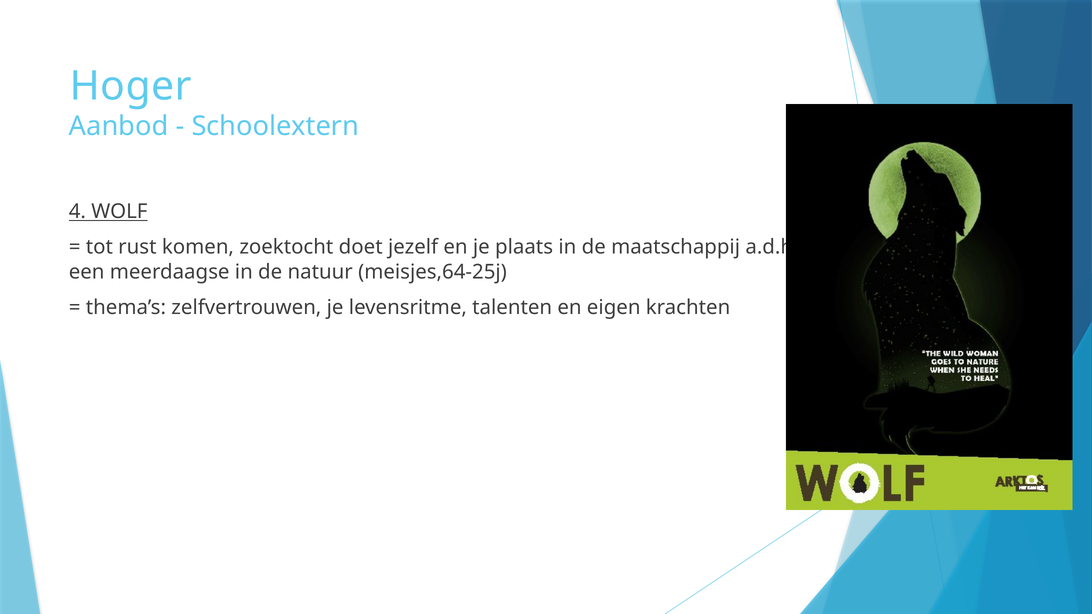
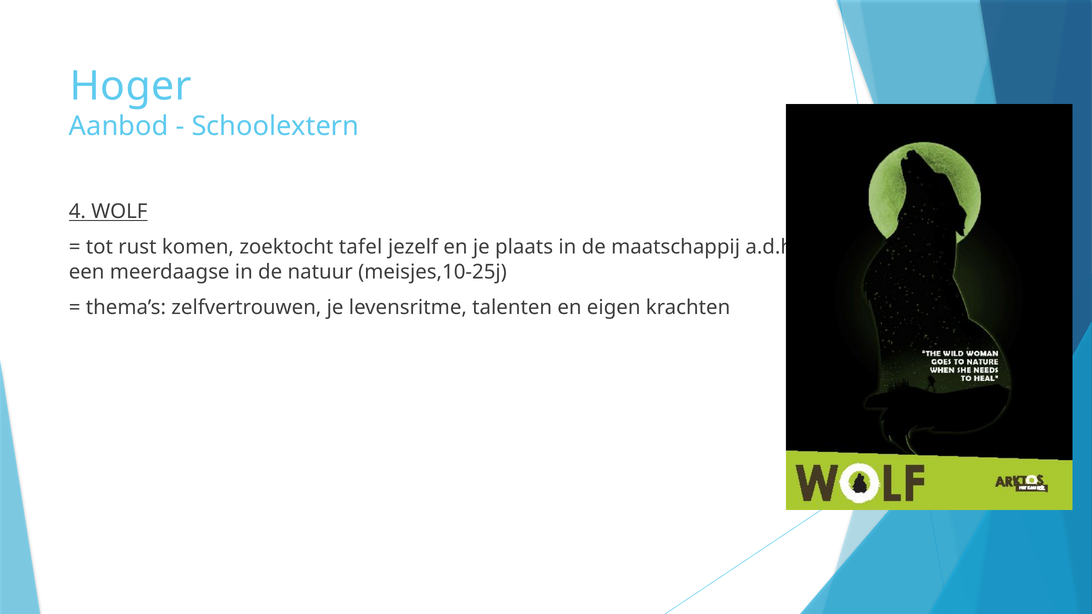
doet: doet -> tafel
meisjes,64-25j: meisjes,64-25j -> meisjes,10-25j
